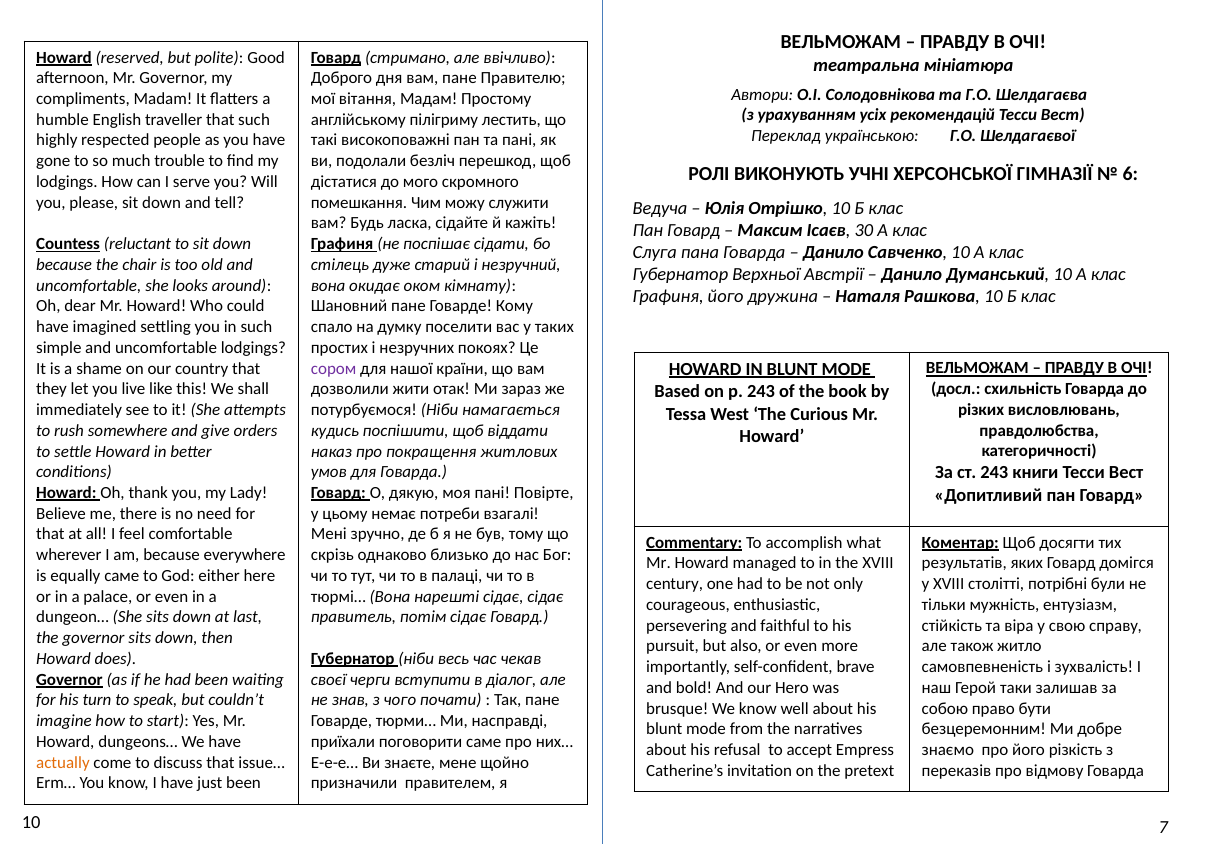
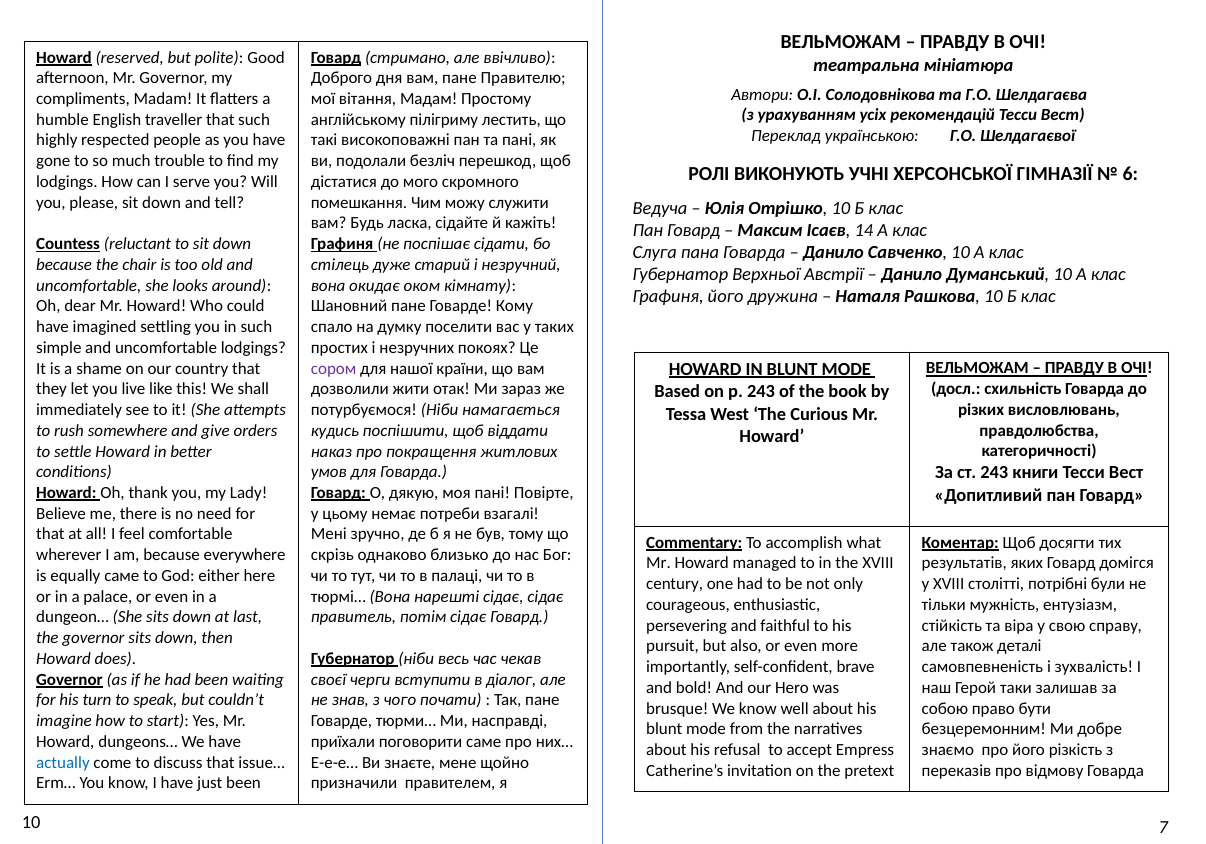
30: 30 -> 14
житло: житло -> деталі
actually colour: orange -> blue
